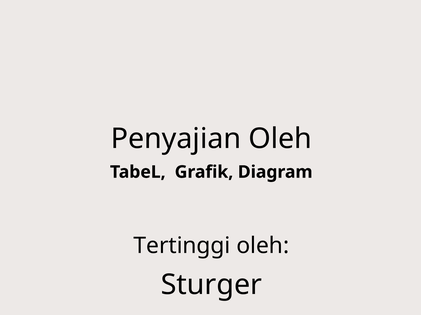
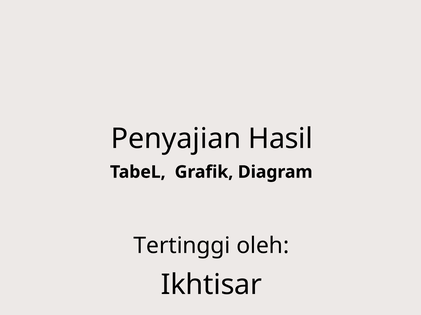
Penyajian Oleh: Oleh -> Hasil
Sturger: Sturger -> Ikhtisar
